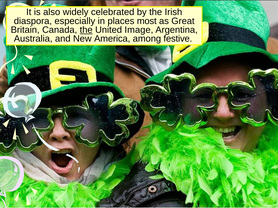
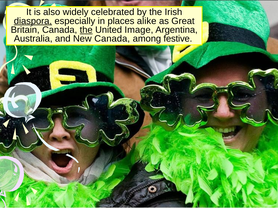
diaspora underline: none -> present
most: most -> alike
New America: America -> Canada
